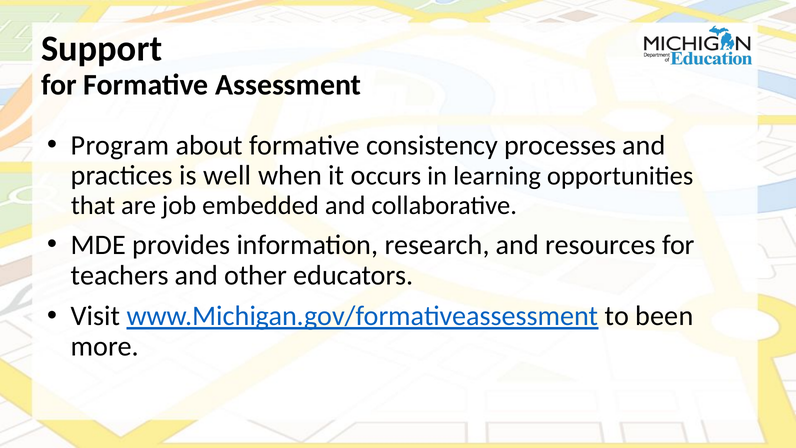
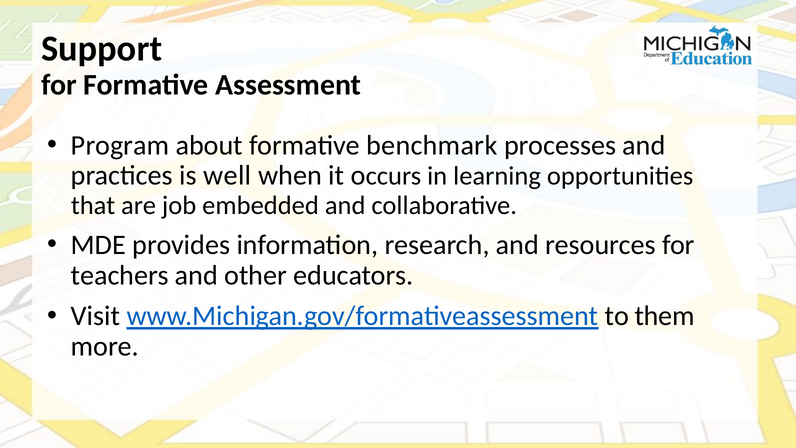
consistency: consistency -> benchmark
been: been -> them
